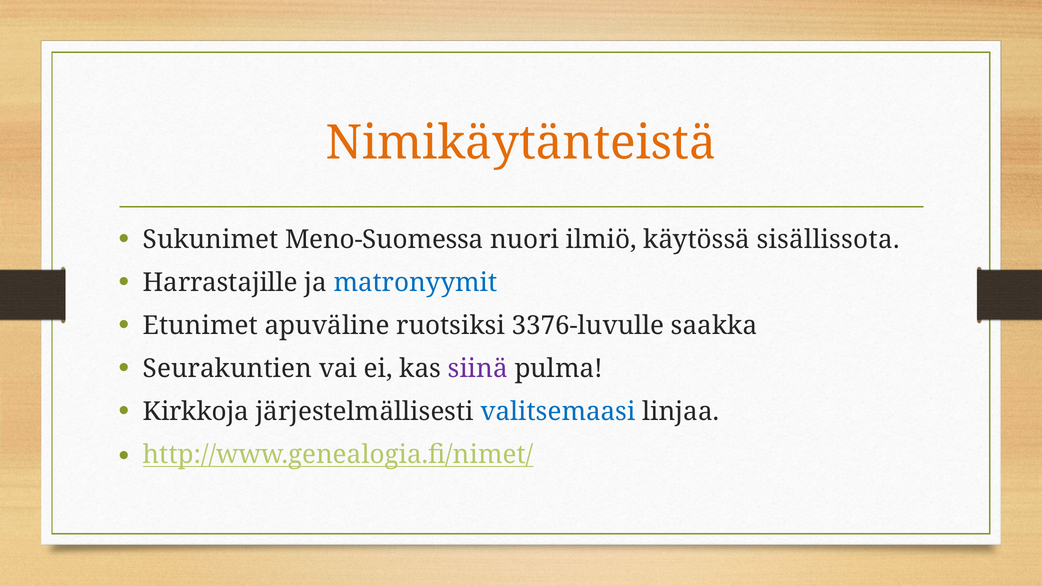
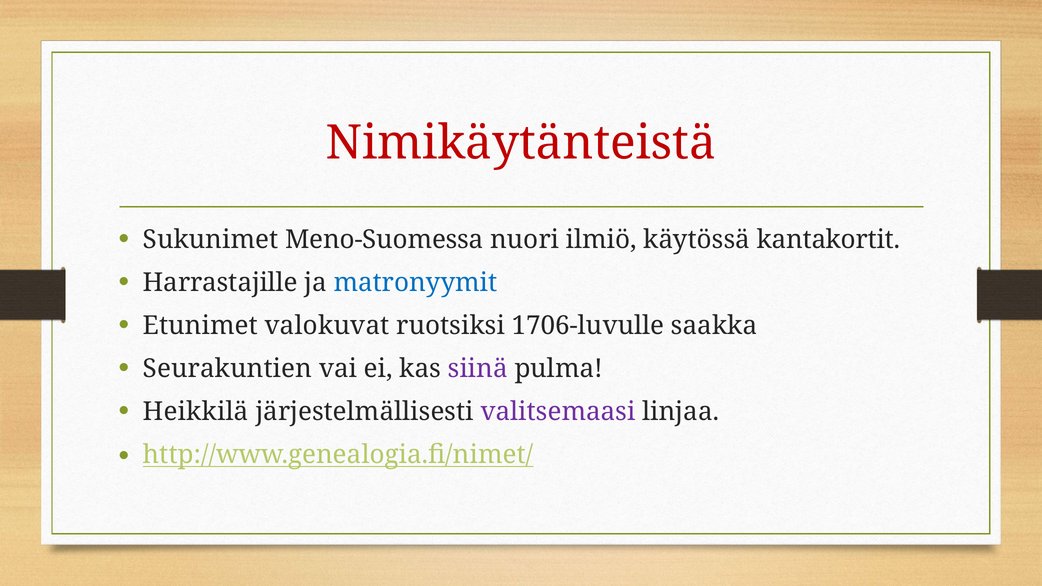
Nimikäytänteistä colour: orange -> red
sisällissota: sisällissota -> kantakortit
apuväline: apuväline -> valokuvat
3376-luvulle: 3376-luvulle -> 1706-luvulle
Kirkkoja: Kirkkoja -> Heikkilä
valitsemaasi colour: blue -> purple
